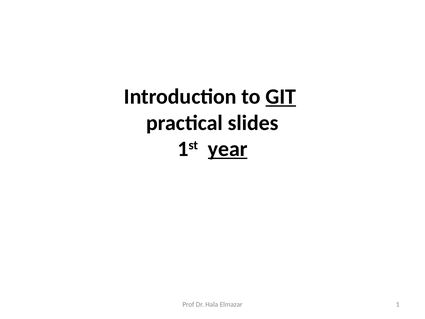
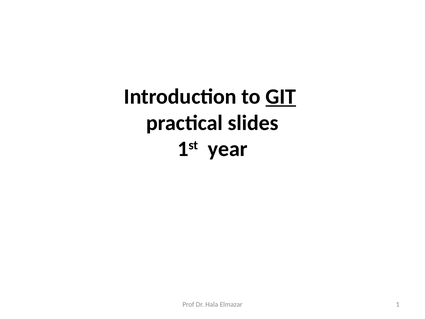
year underline: present -> none
